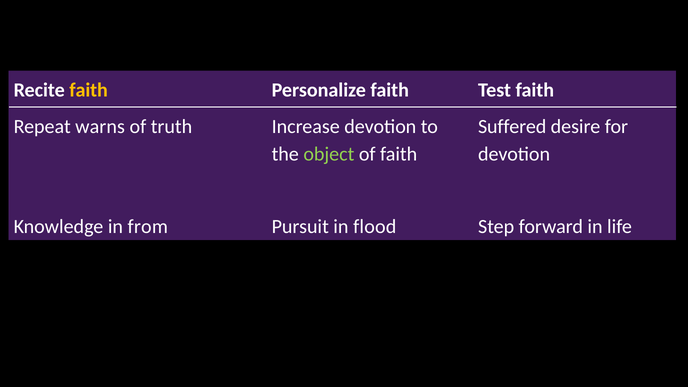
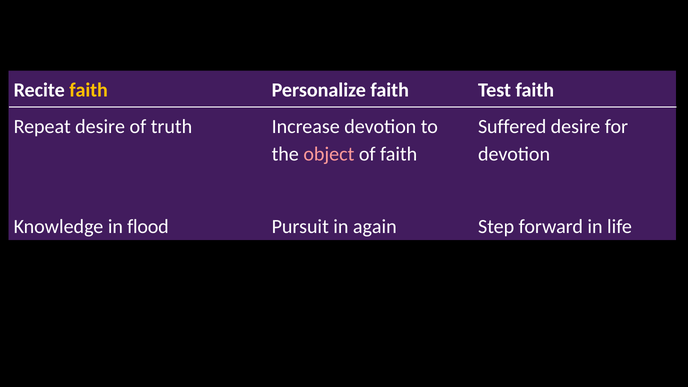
Repeat warns: warns -> desire
object colour: light green -> pink
from: from -> flood
flood: flood -> again
